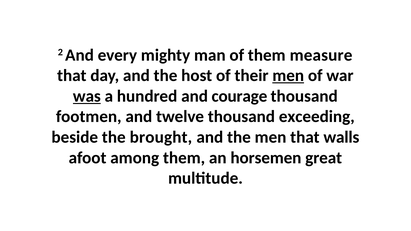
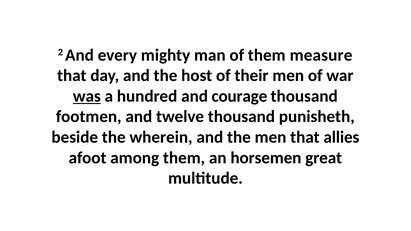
men at (288, 76) underline: present -> none
exceeding: exceeding -> punisheth
brought: brought -> wherein
walls: walls -> allies
